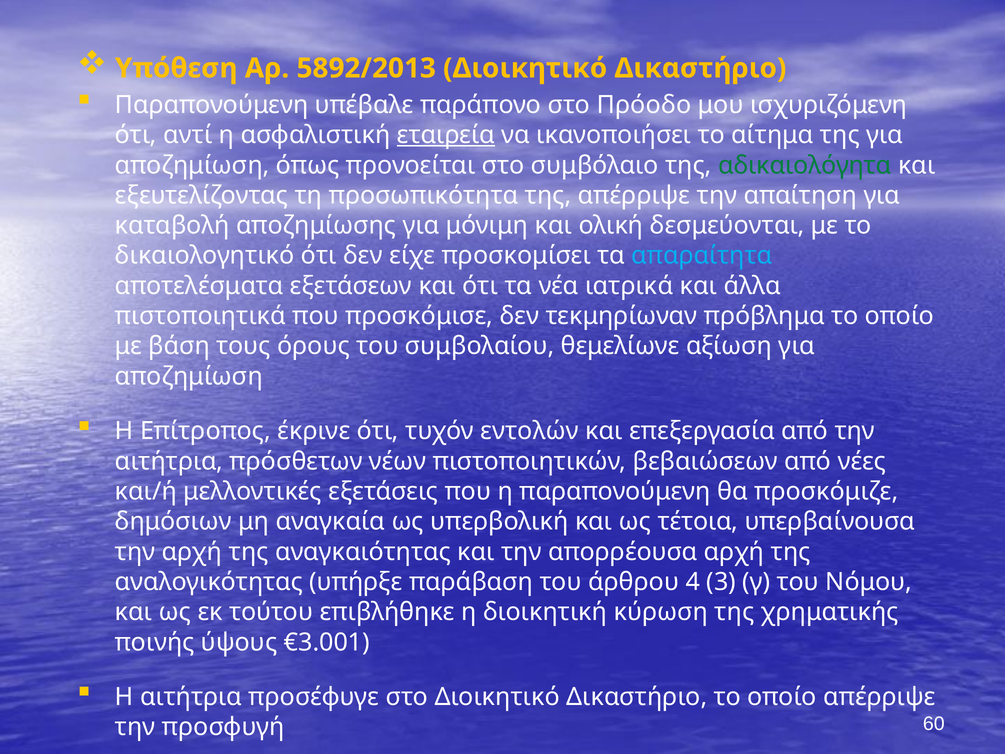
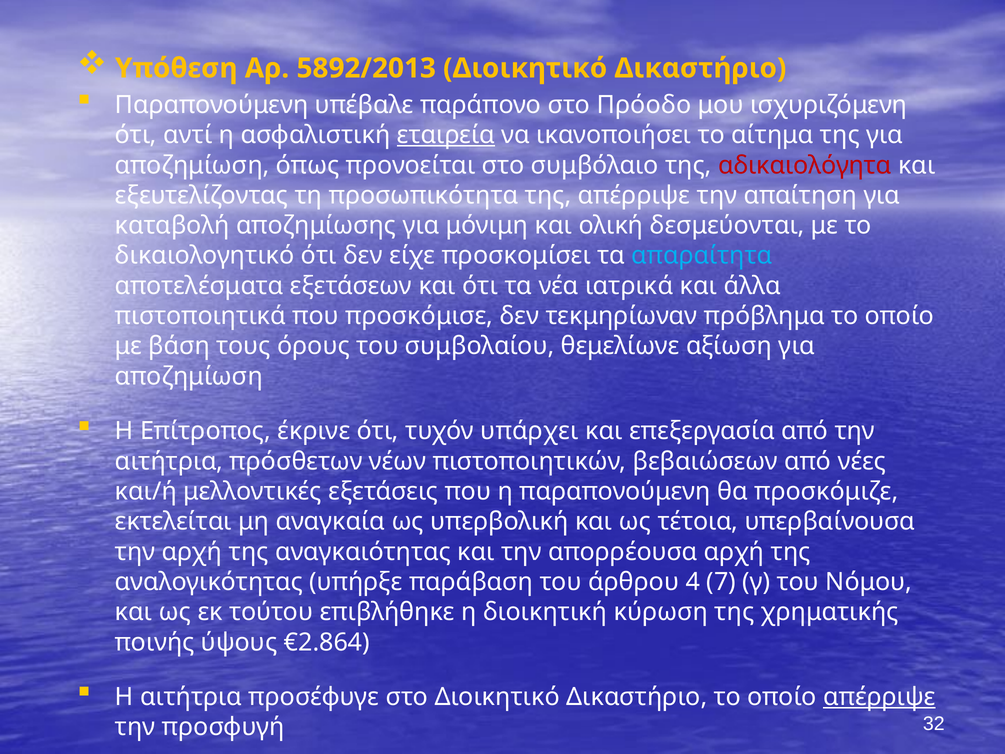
αδικαιολόγητα colour: green -> red
εντολών: εντολών -> υπάρχει
δημόσιων: δημόσιων -> εκτελείται
3: 3 -> 7
€3.001: €3.001 -> €2.864
απέρριψε at (879, 697) underline: none -> present
60: 60 -> 32
